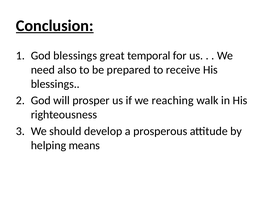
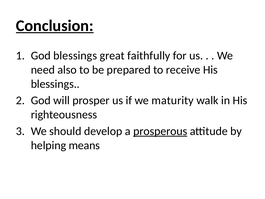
temporal: temporal -> faithfully
reaching: reaching -> maturity
prosperous underline: none -> present
